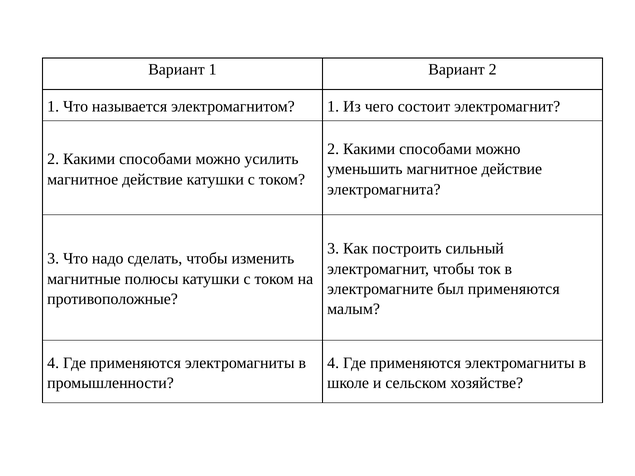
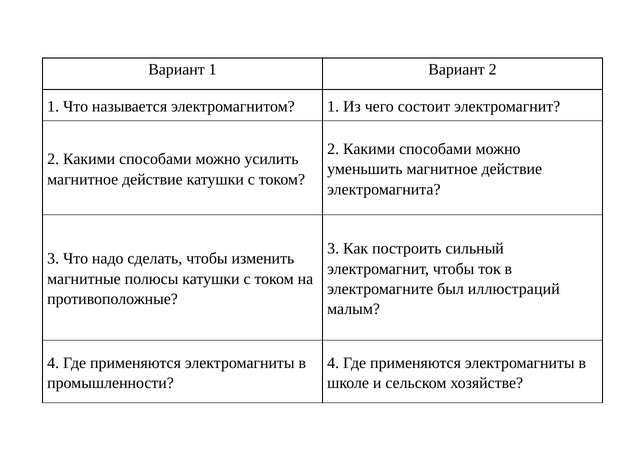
был применяются: применяются -> иллюстраций
